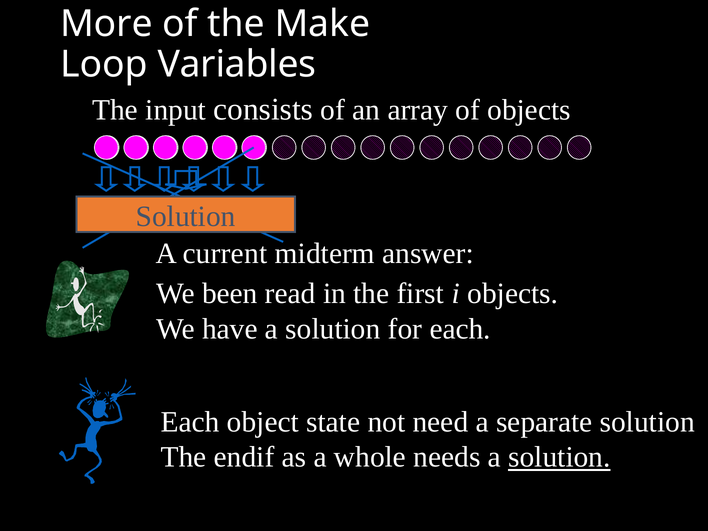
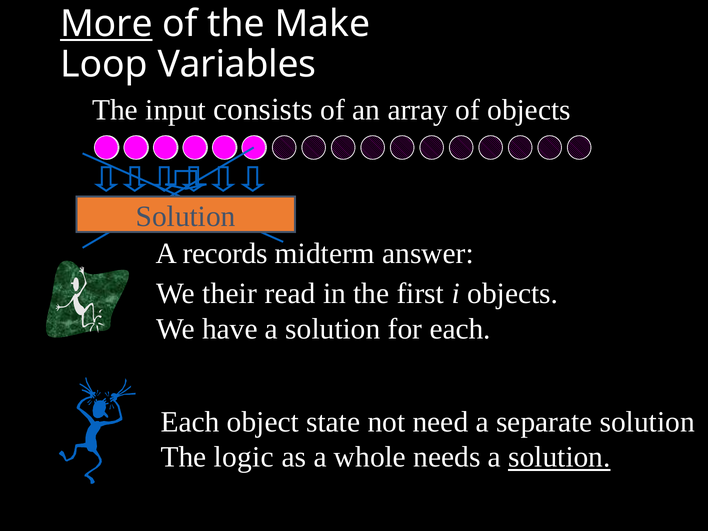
More underline: none -> present
current: current -> records
been: been -> their
endif: endif -> logic
